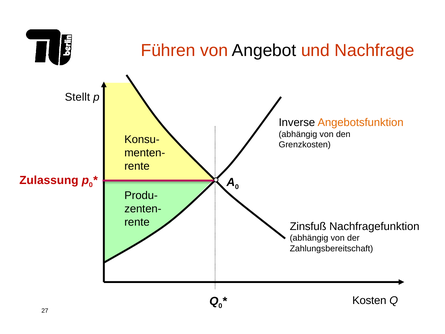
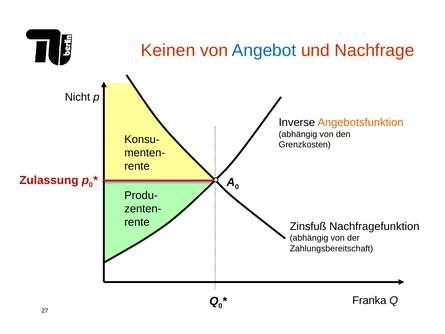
Führen: Führen -> Keinen
Angebot colour: black -> blue
Stellt: Stellt -> Nicht
Kosten: Kosten -> Franka
